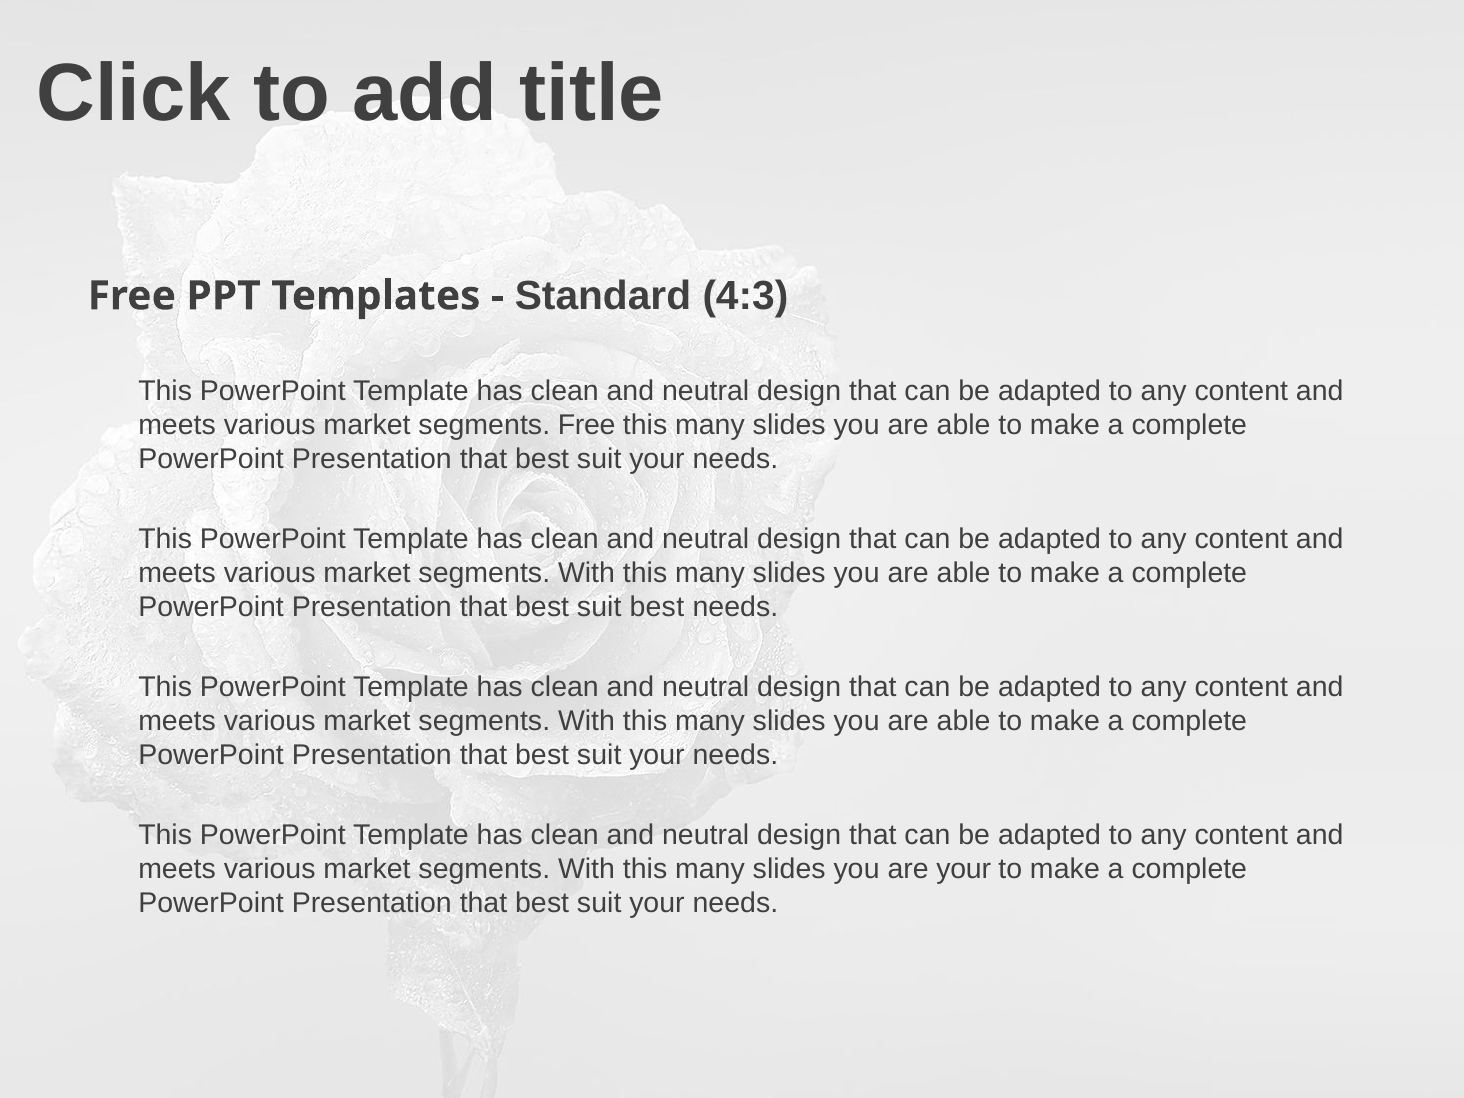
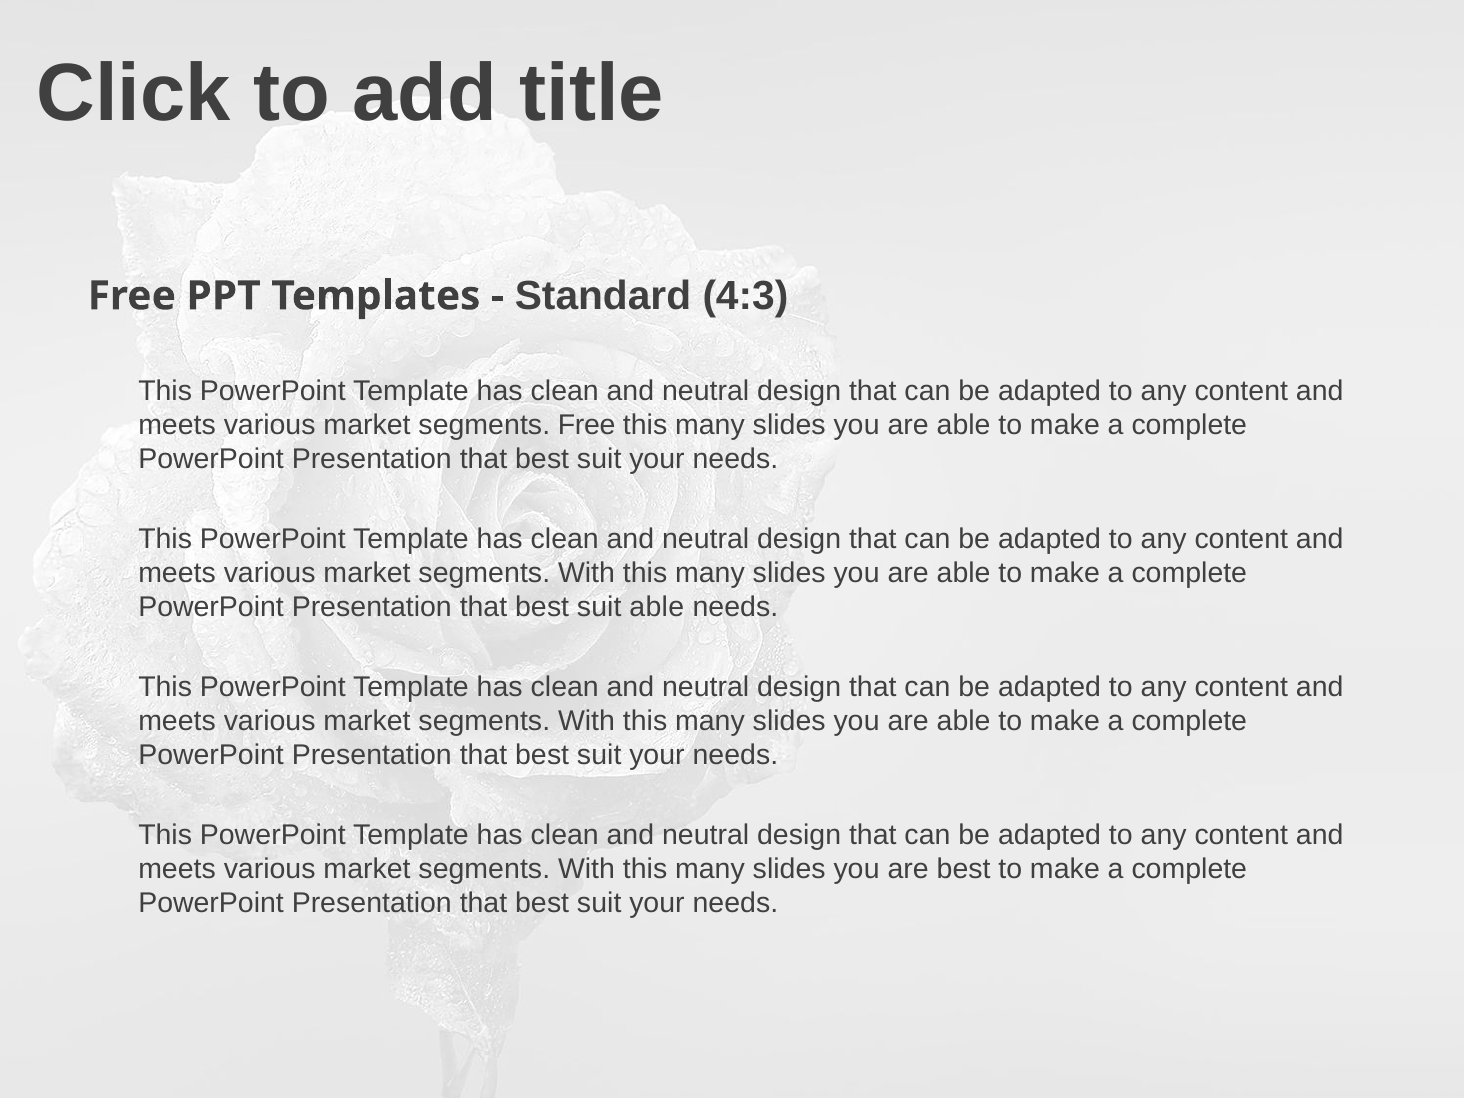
suit best: best -> able
are your: your -> best
